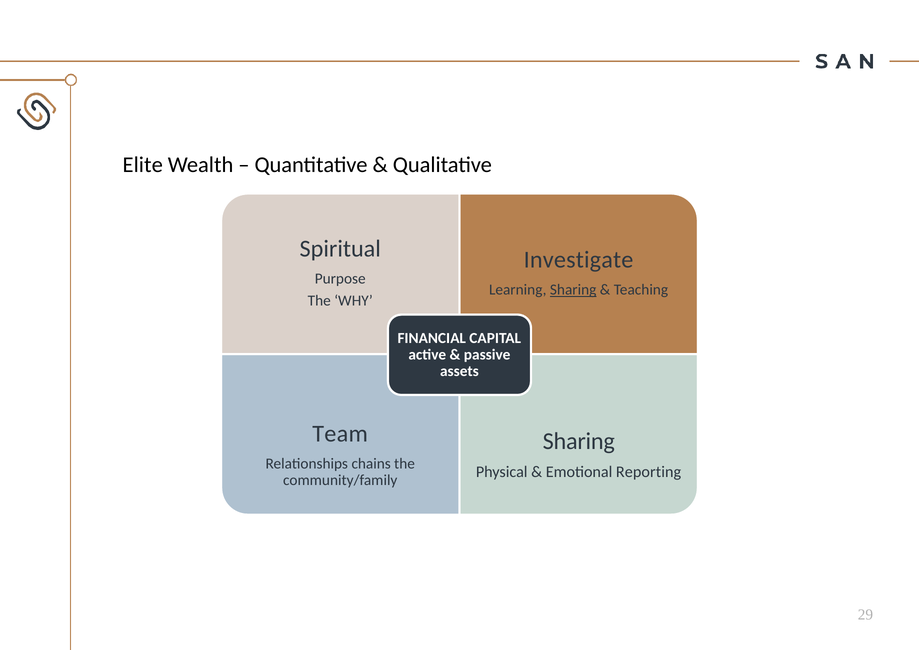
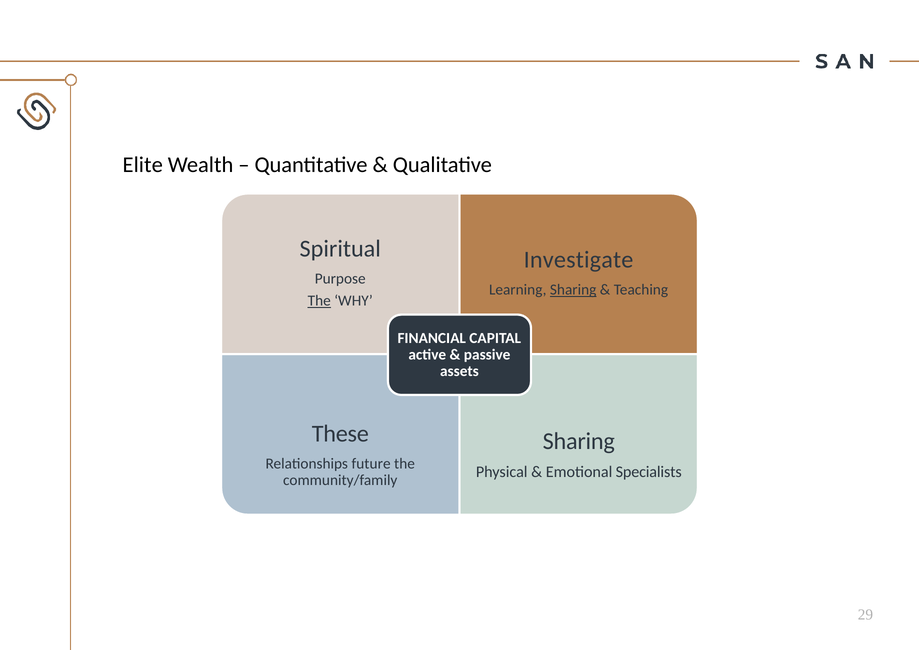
The at (319, 300) underline: none -> present
Team: Team -> These
chains: chains -> future
Reporting: Reporting -> Specialists
